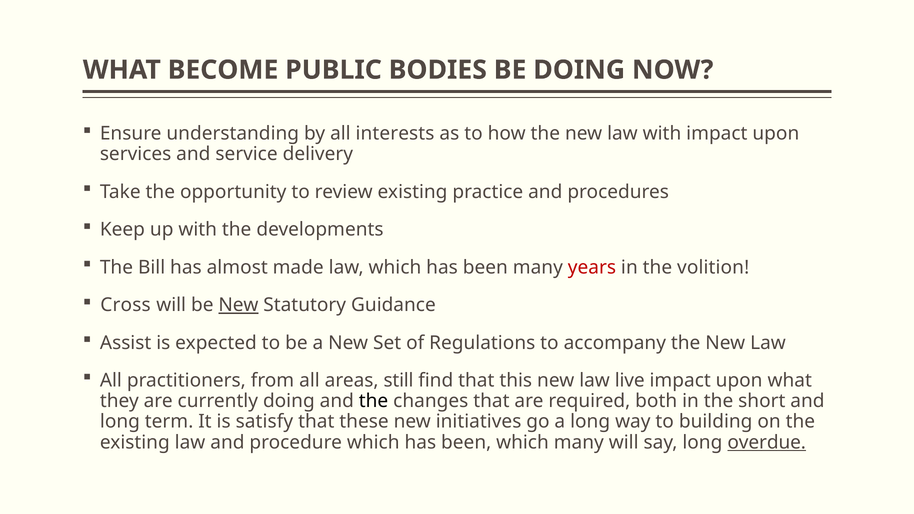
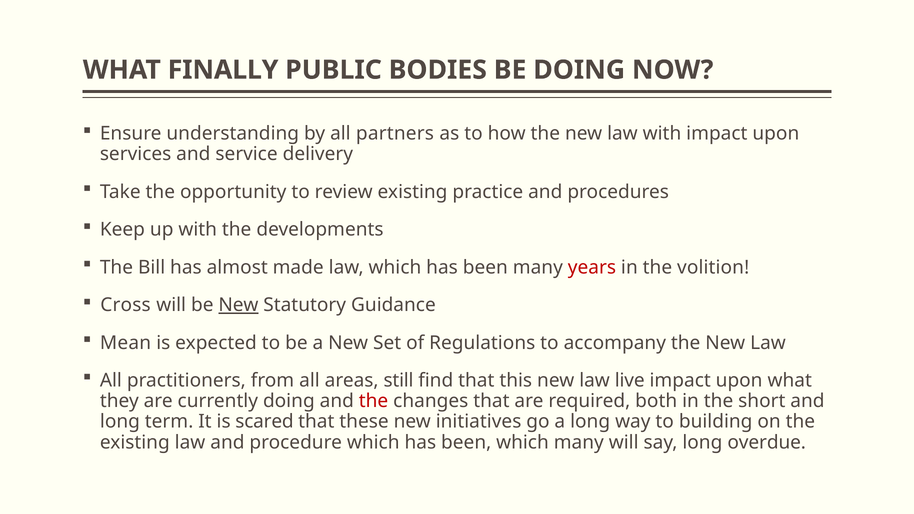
BECOME: BECOME -> FINALLY
interests: interests -> partners
Assist: Assist -> Mean
the at (374, 401) colour: black -> red
satisfy: satisfy -> scared
overdue underline: present -> none
